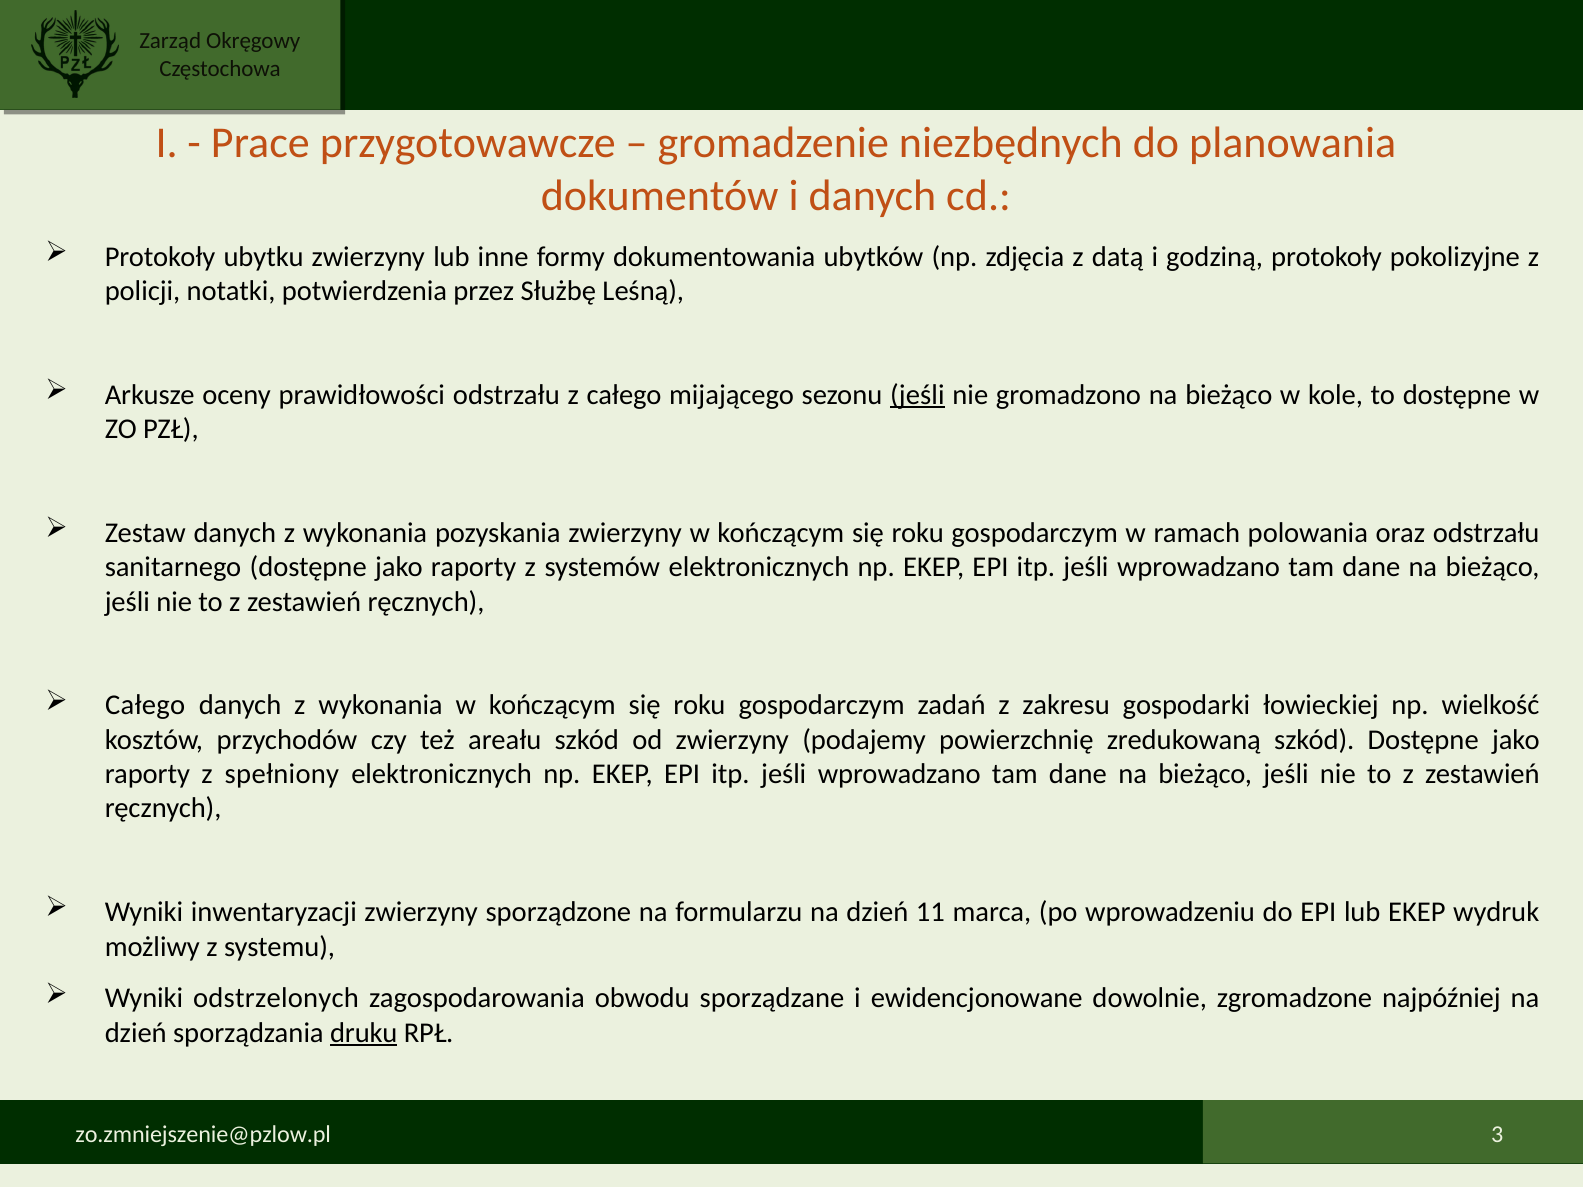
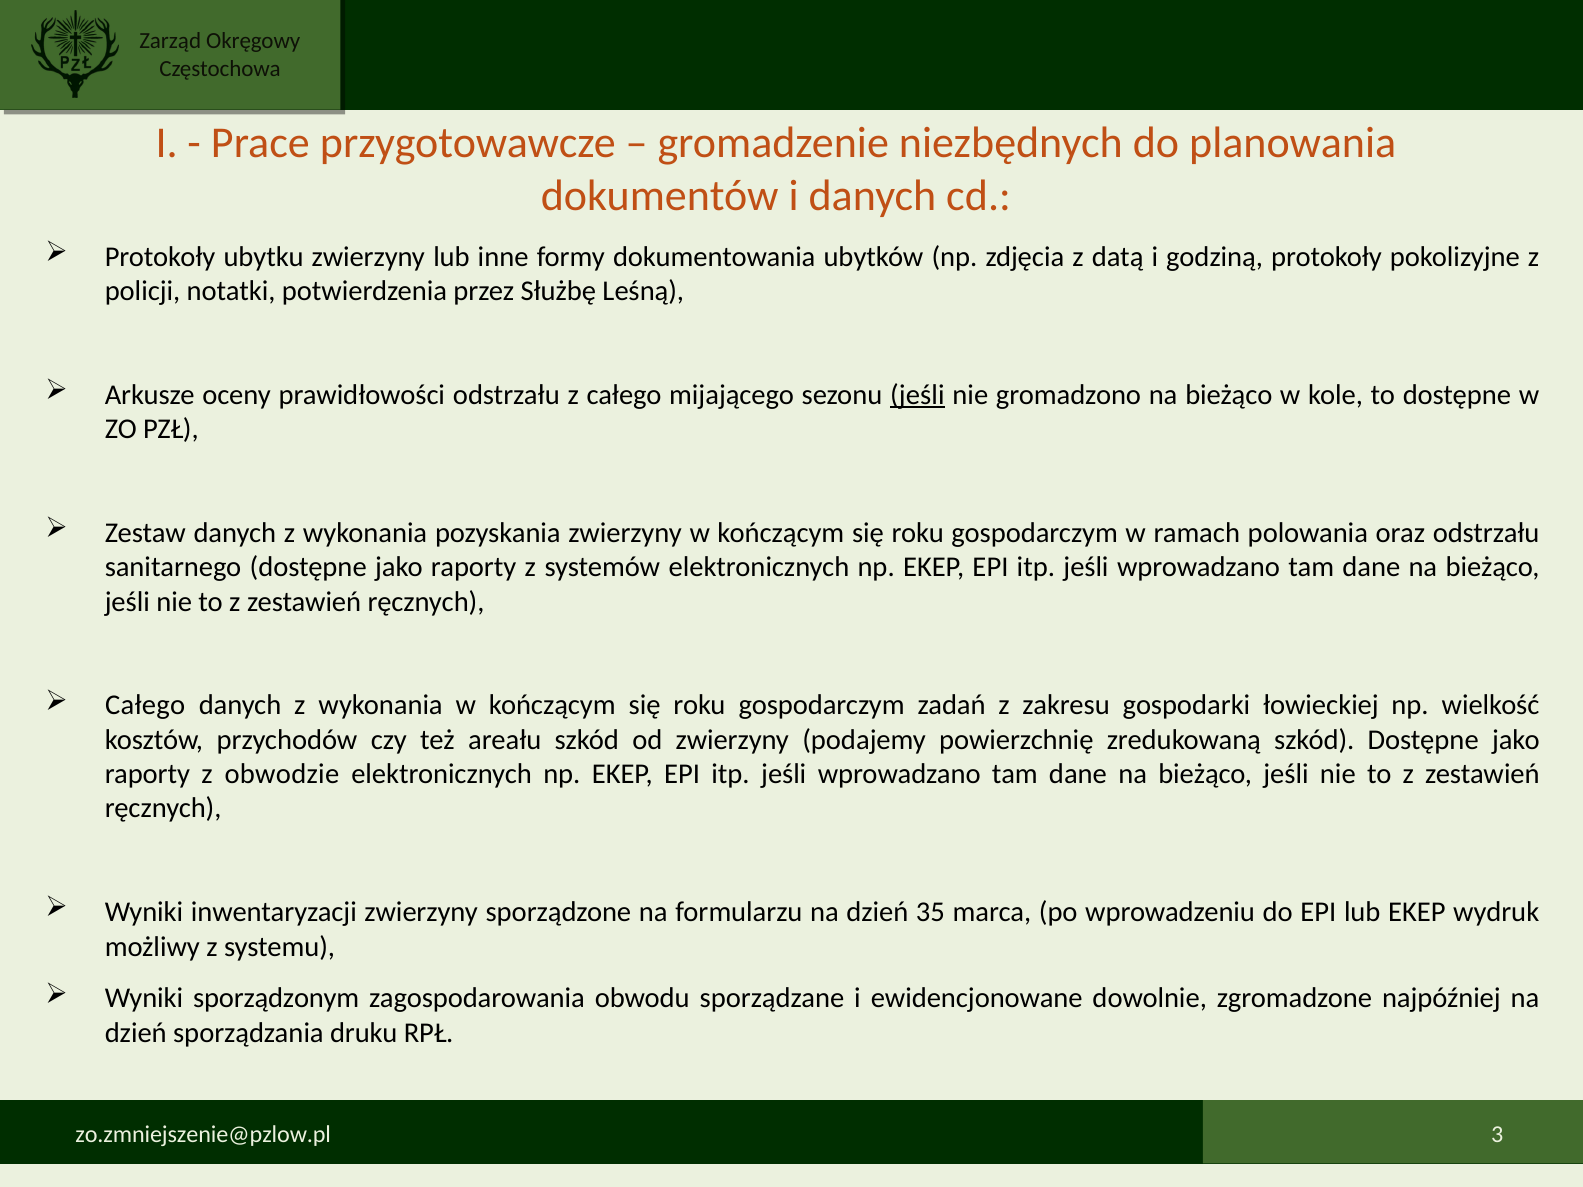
spełniony: spełniony -> obwodzie
11: 11 -> 35
odstrzelonych: odstrzelonych -> sporządzonym
druku underline: present -> none
